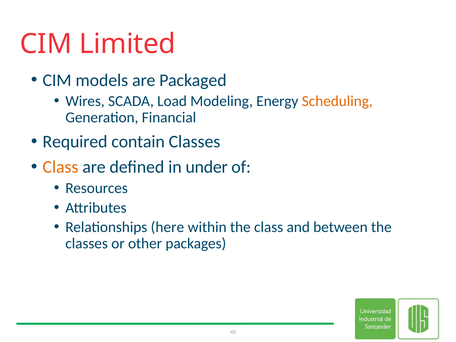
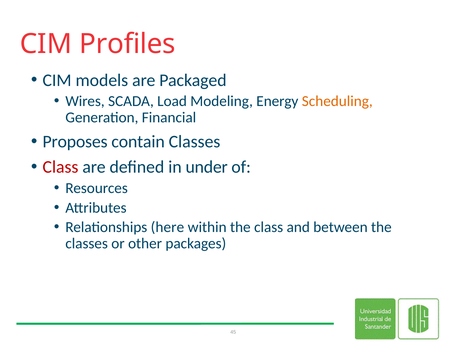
Limited: Limited -> Profiles
Required: Required -> Proposes
Class at (60, 167) colour: orange -> red
